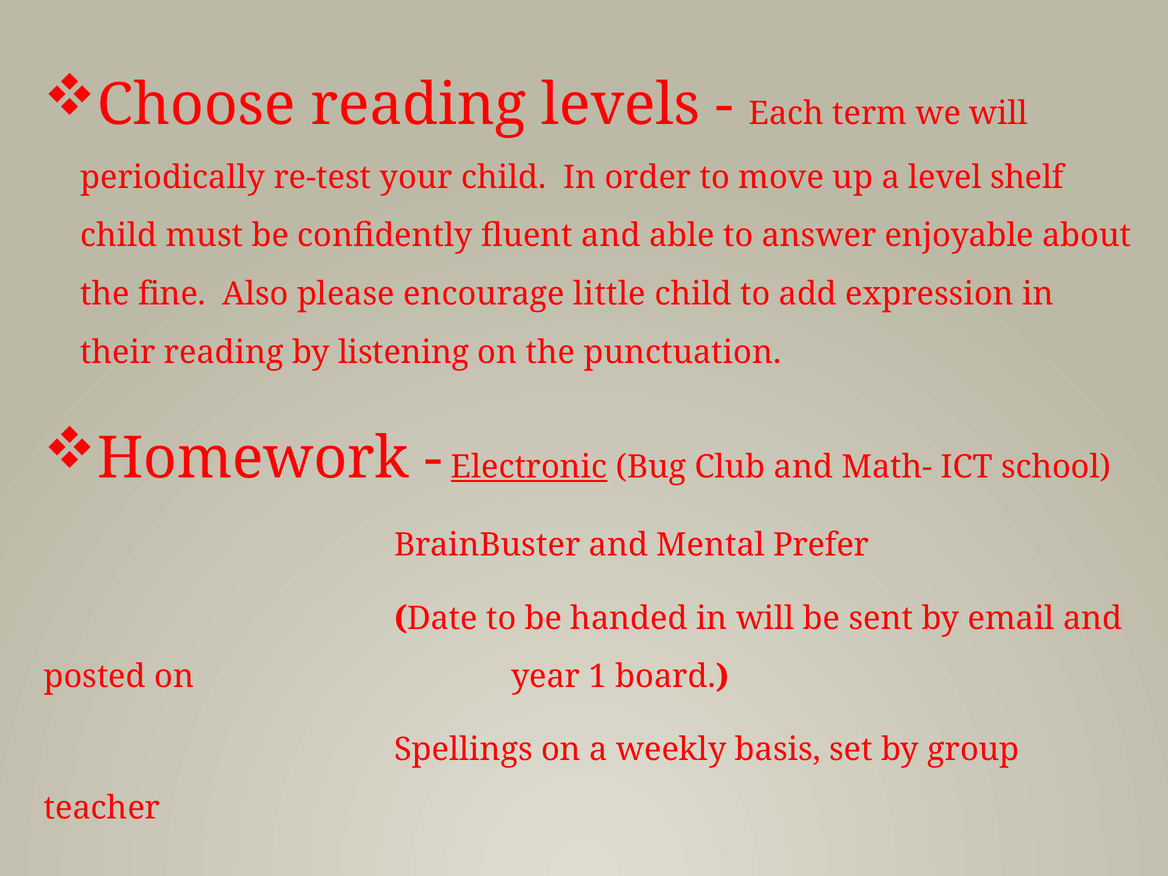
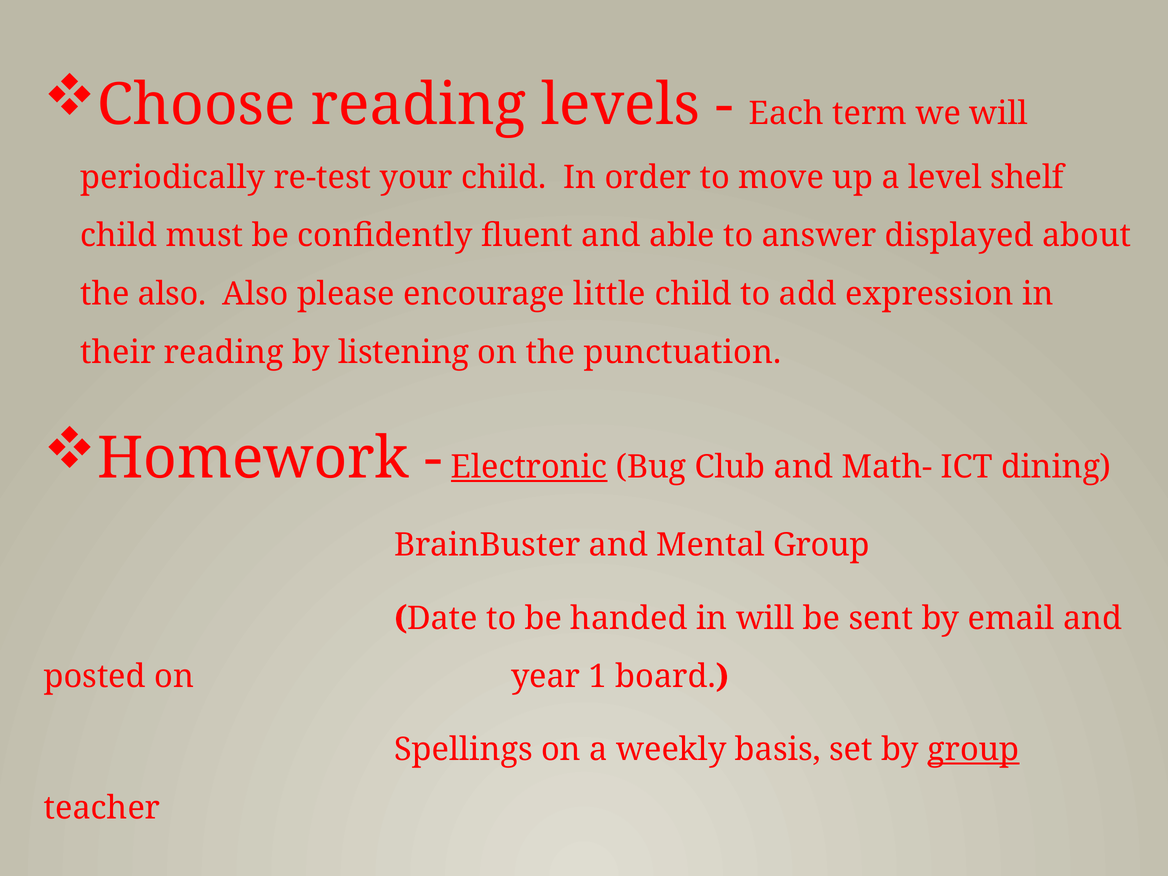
enjoyable: enjoyable -> displayed
the fine: fine -> also
school: school -> dining
Mental Prefer: Prefer -> Group
group at (973, 750) underline: none -> present
